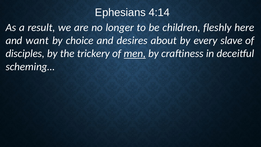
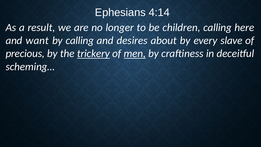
children fleshly: fleshly -> calling
by choice: choice -> calling
disciples: disciples -> precious
trickery underline: none -> present
